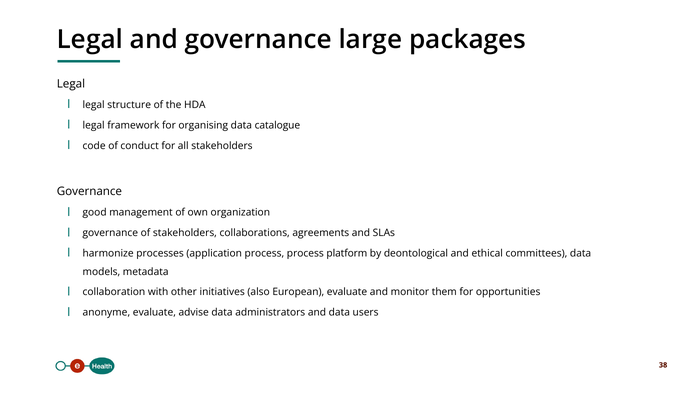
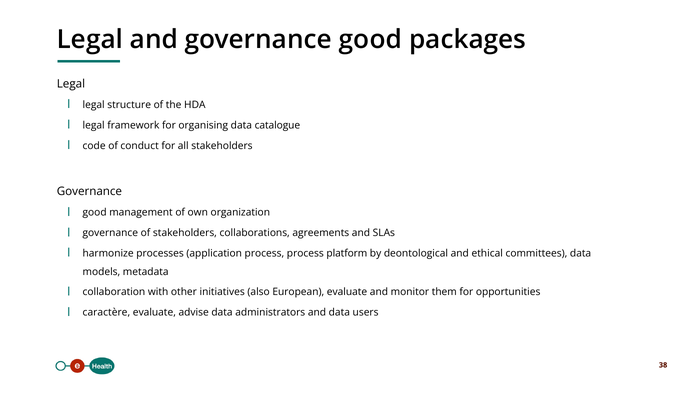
governance large: large -> good
anonyme: anonyme -> caractère
